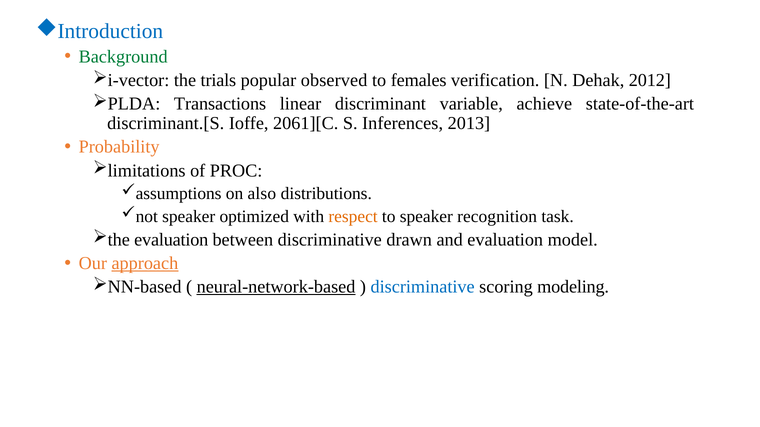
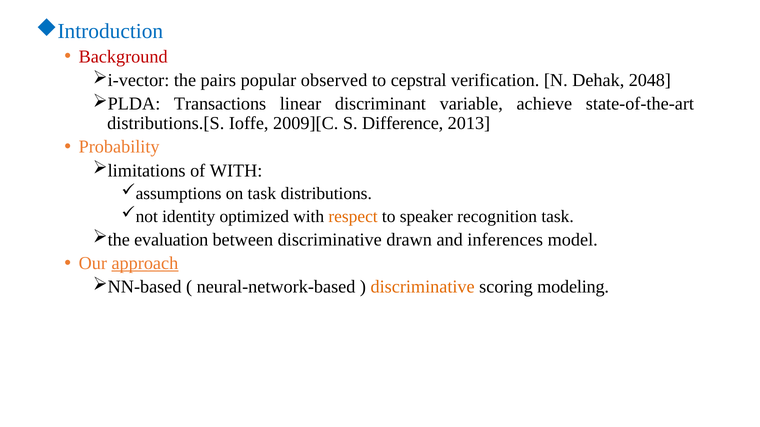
Background colour: green -> red
trials: trials -> pairs
females: females -> cepstral
2012: 2012 -> 2048
discriminant.[S: discriminant.[S -> distributions.[S
2061][C: 2061][C -> 2009][C
Inferences: Inferences -> Difference
of PROC: PROC -> WITH
on also: also -> task
speaker at (189, 217): speaker -> identity
and evaluation: evaluation -> inferences
neural-network-based underline: present -> none
discriminative at (423, 287) colour: blue -> orange
